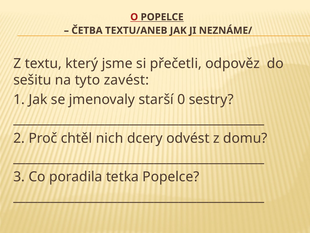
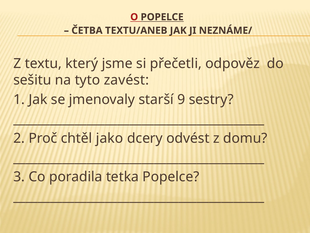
0: 0 -> 9
nich: nich -> jako
